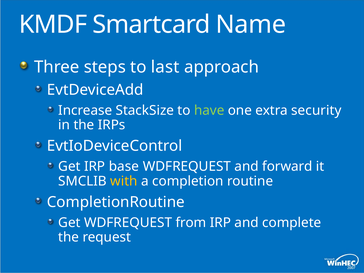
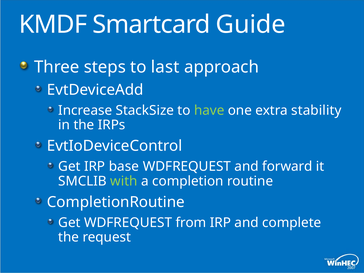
Name: Name -> Guide
security: security -> stability
with colour: yellow -> light green
